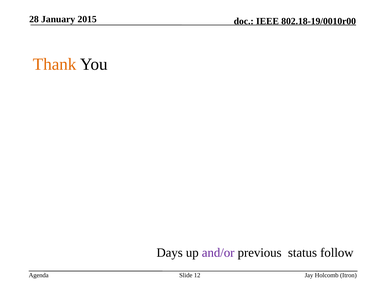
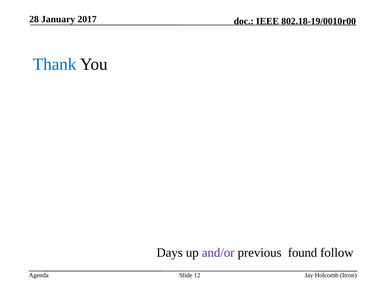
2015: 2015 -> 2017
Thank colour: orange -> blue
status: status -> found
